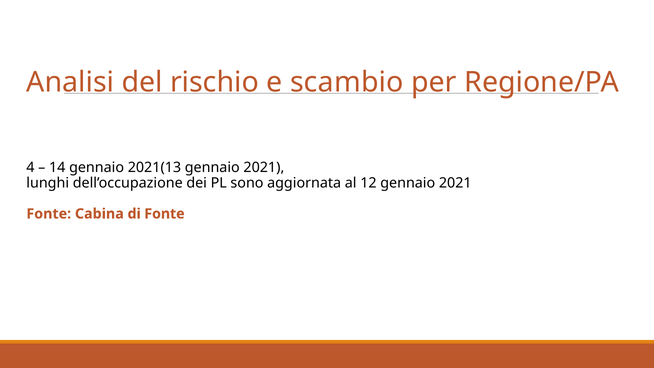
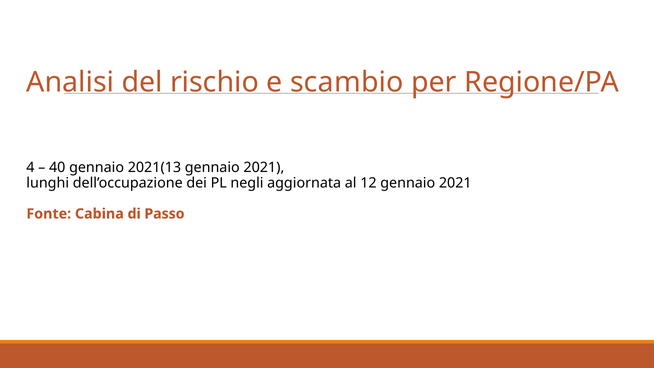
14: 14 -> 40
sono: sono -> negli
di Fonte: Fonte -> Passo
